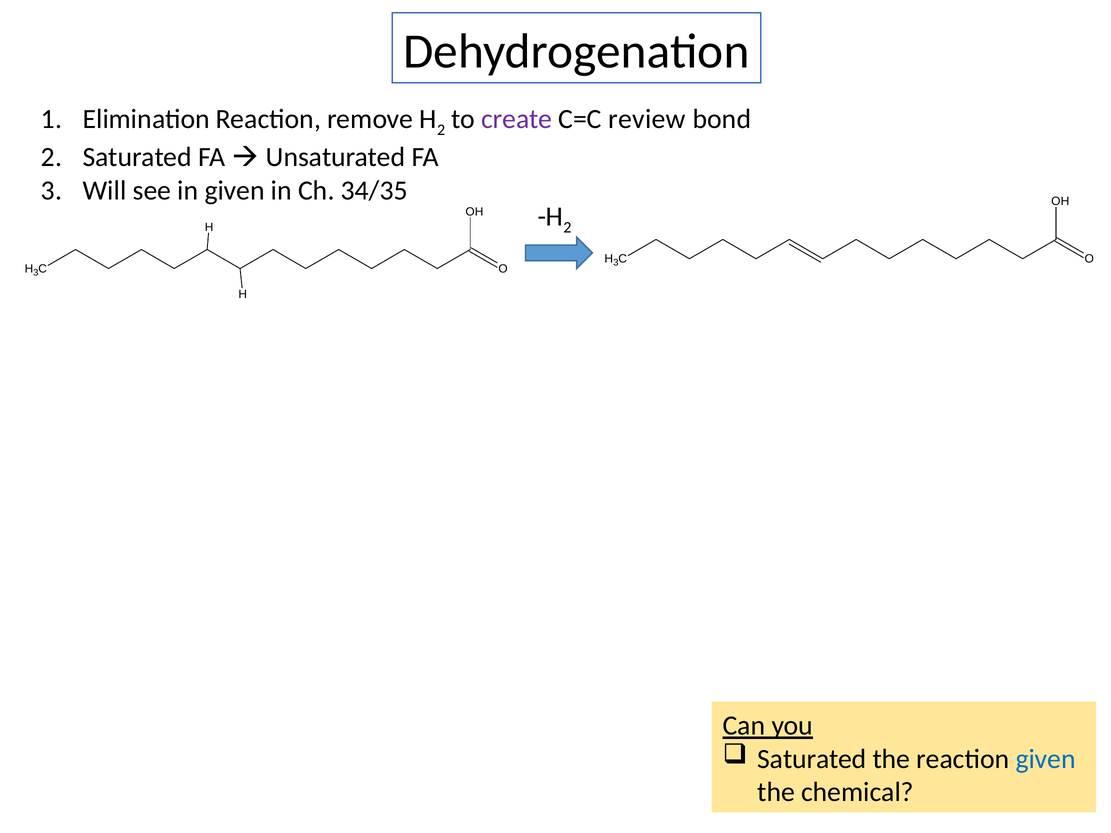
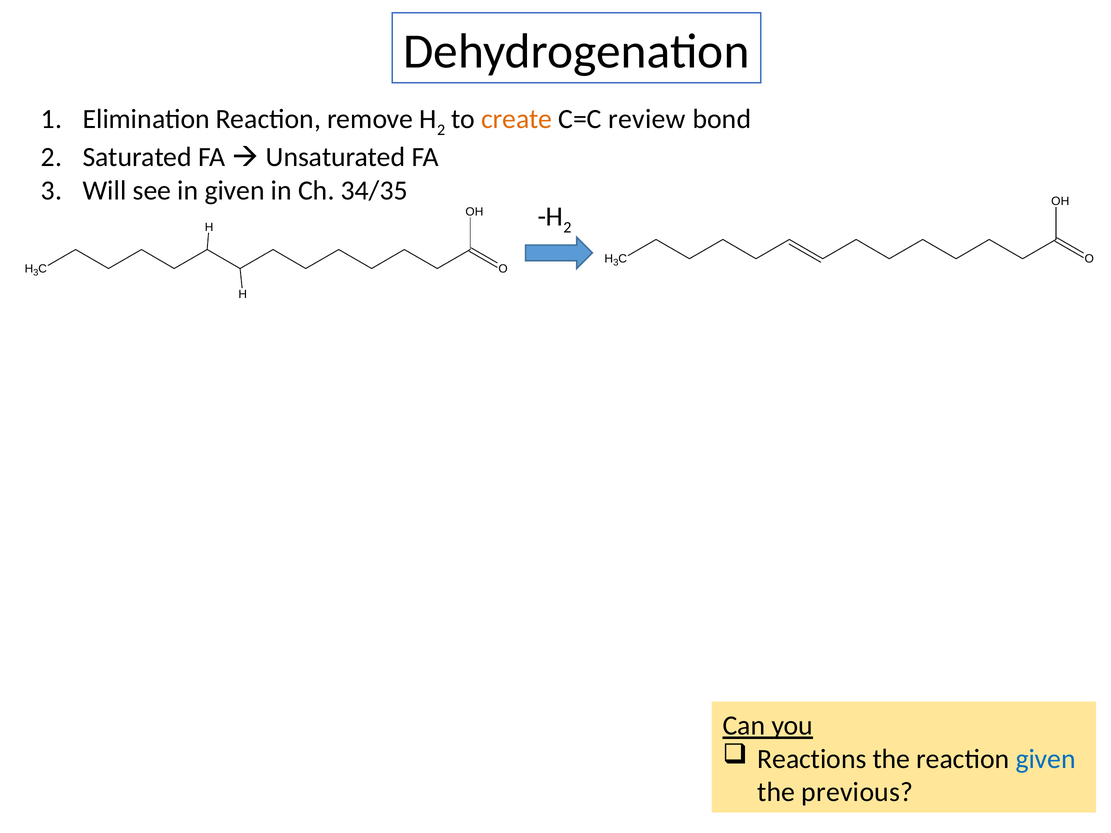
create colour: purple -> orange
Saturated at (812, 759): Saturated -> Reactions
chemical: chemical -> previous
